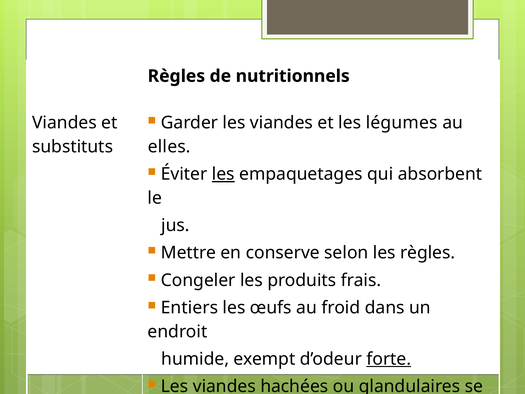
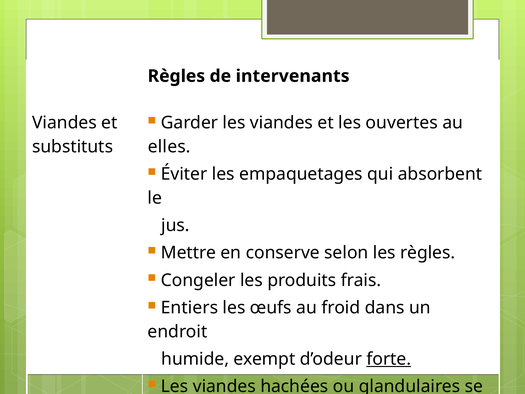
nutritionnels: nutritionnels -> intervenants
légumes: légumes -> ouvertes
les at (223, 174) underline: present -> none
